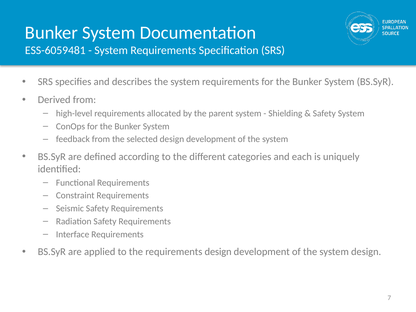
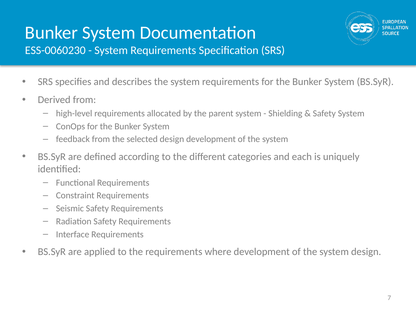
ESS-6059481: ESS-6059481 -> ESS-0060230
requirements design: design -> where
